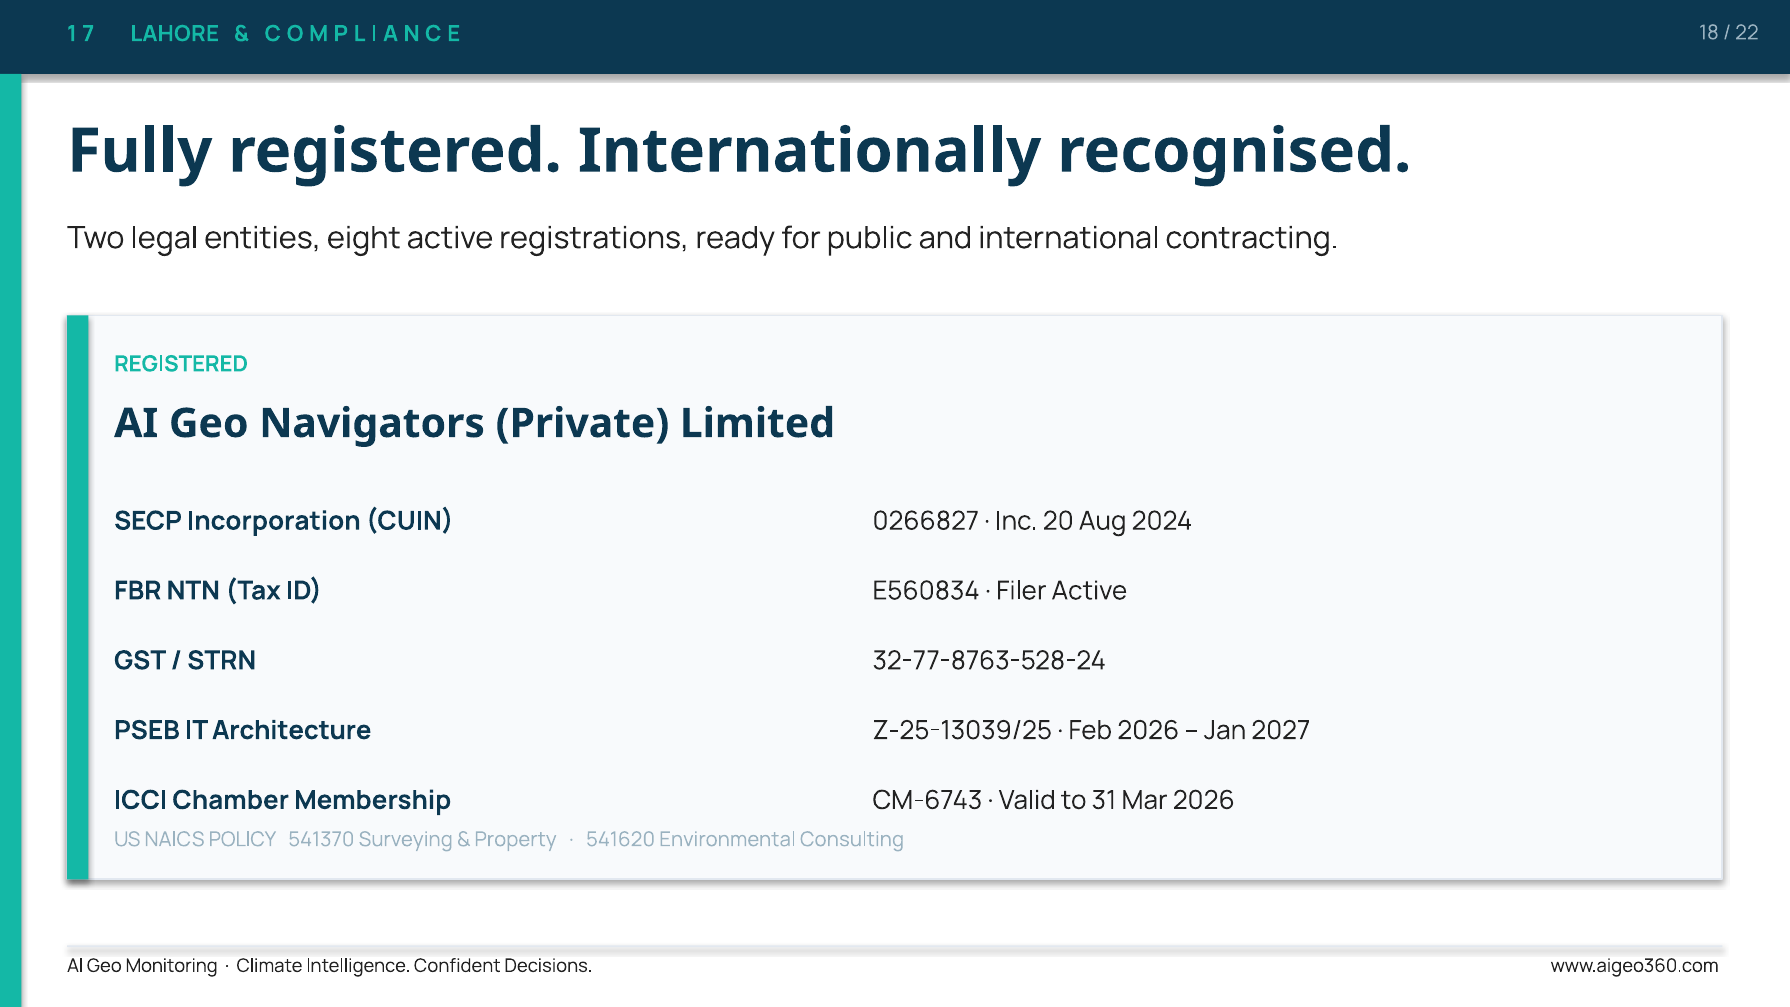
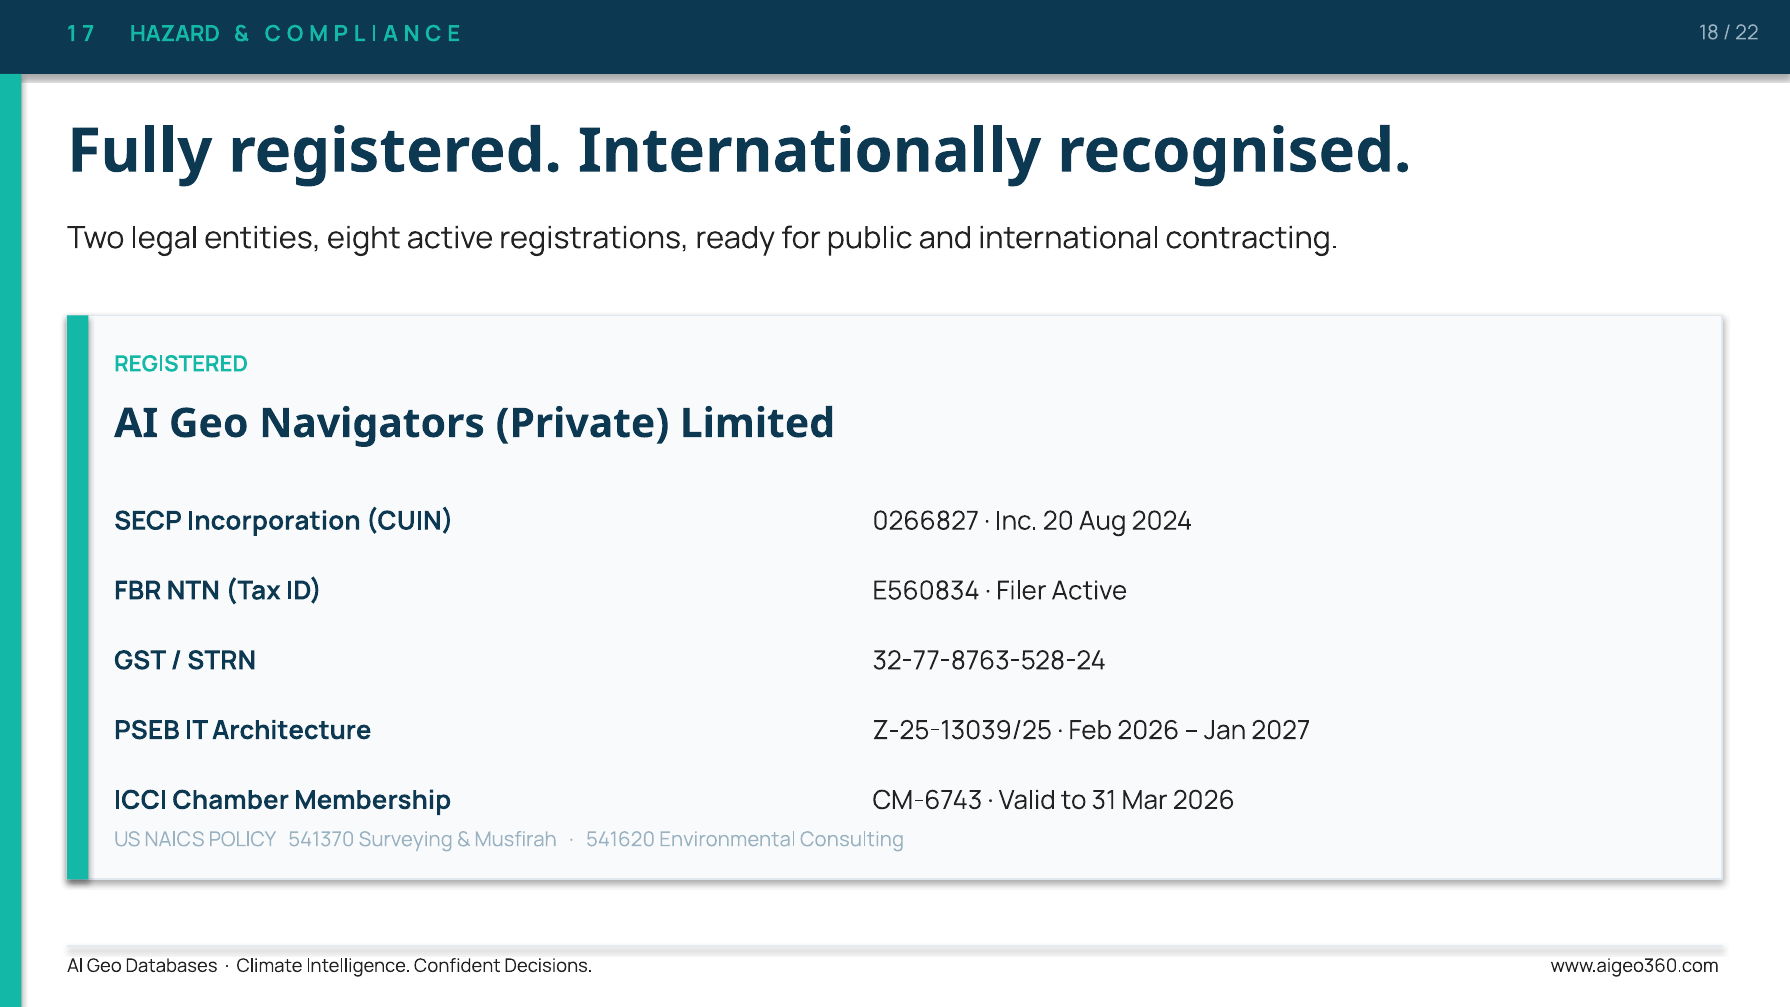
LAHORE: LAHORE -> HAZARD
Property: Property -> Musfirah
Monitoring: Monitoring -> Databases
